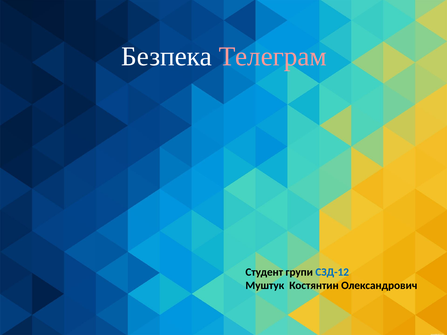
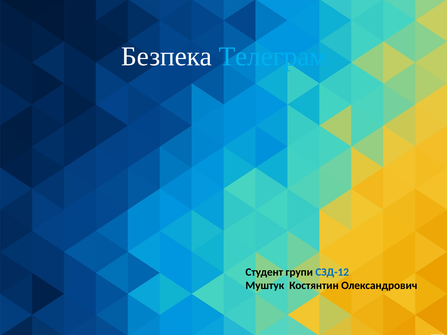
Телеграм colour: pink -> light blue
